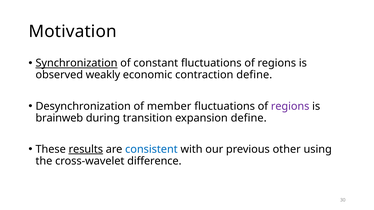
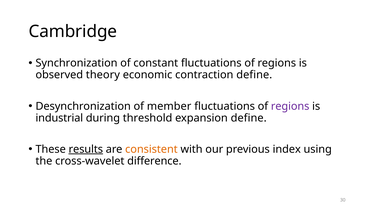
Motivation: Motivation -> Cambridge
Synchronization underline: present -> none
weakly: weakly -> theory
brainweb: brainweb -> industrial
transition: transition -> threshold
consistent colour: blue -> orange
other: other -> index
